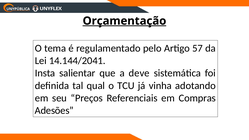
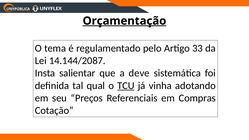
57: 57 -> 33
14.144/2041: 14.144/2041 -> 14.144/2087
TCU underline: none -> present
Adesões: Adesões -> Cotação
